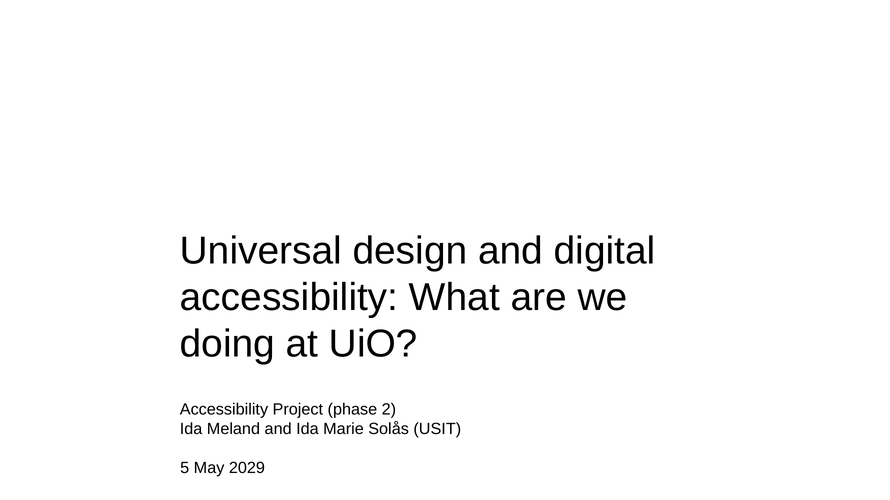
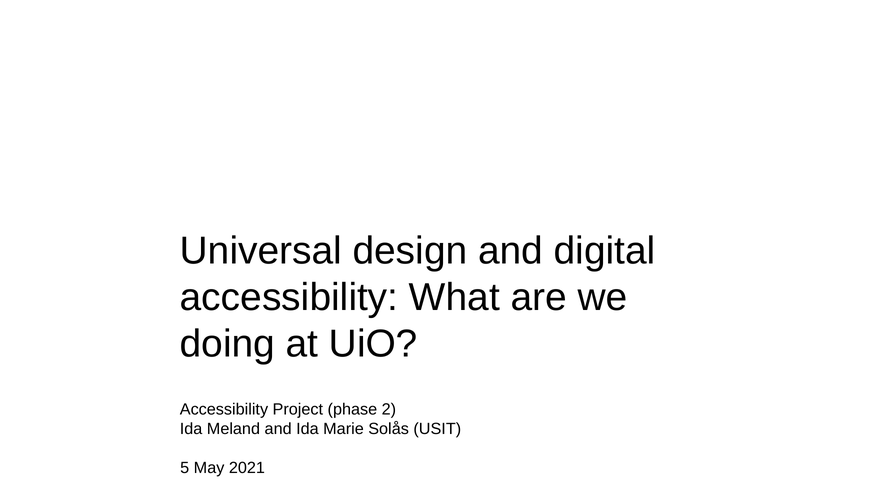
2029: 2029 -> 2021
